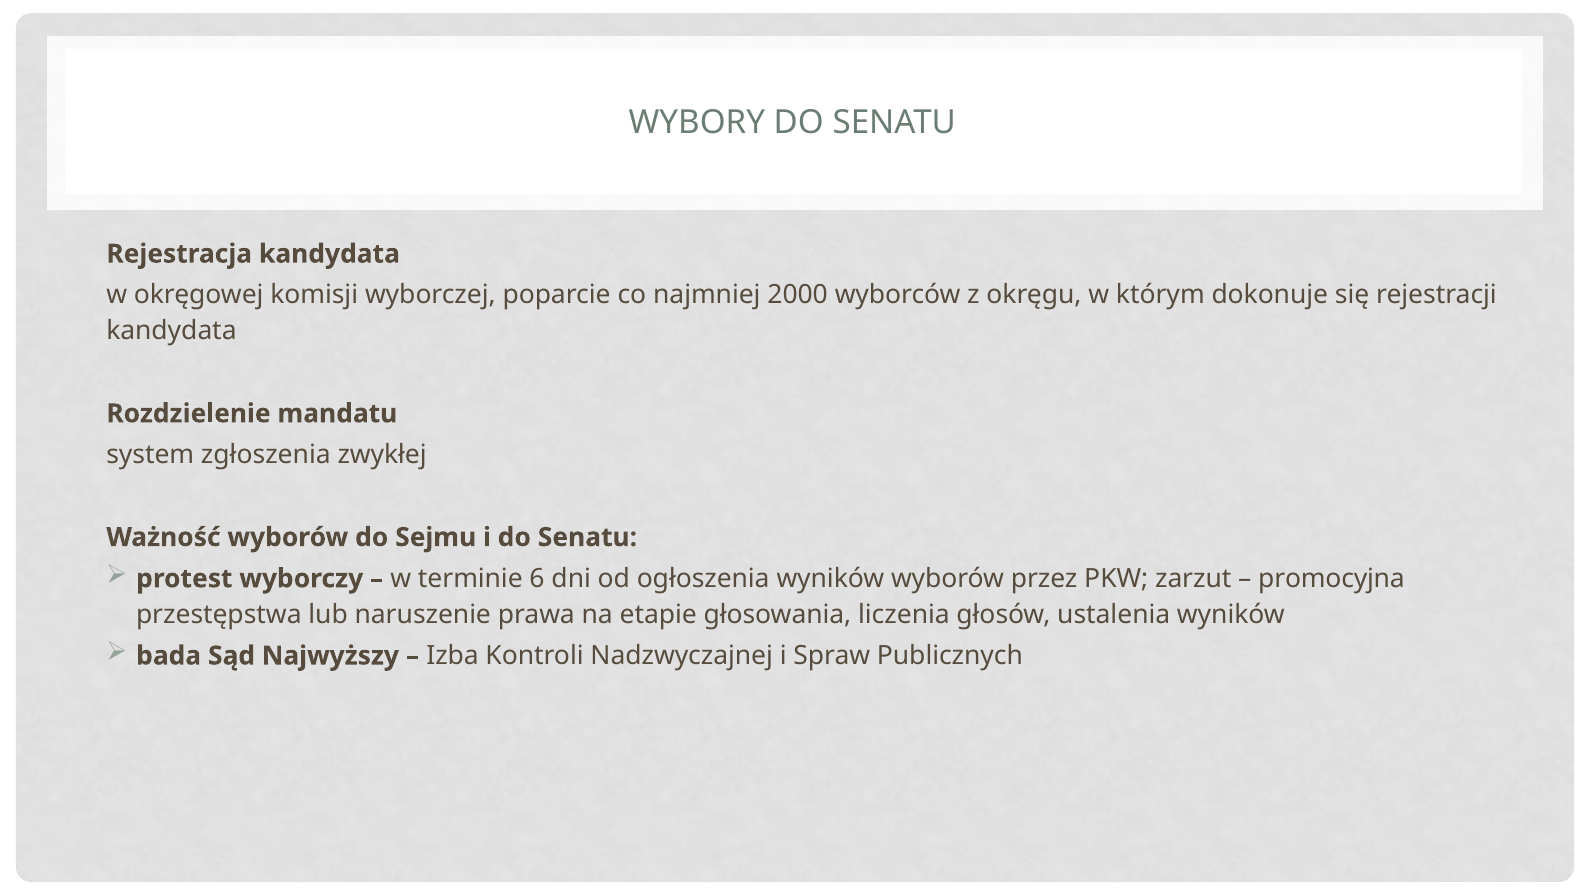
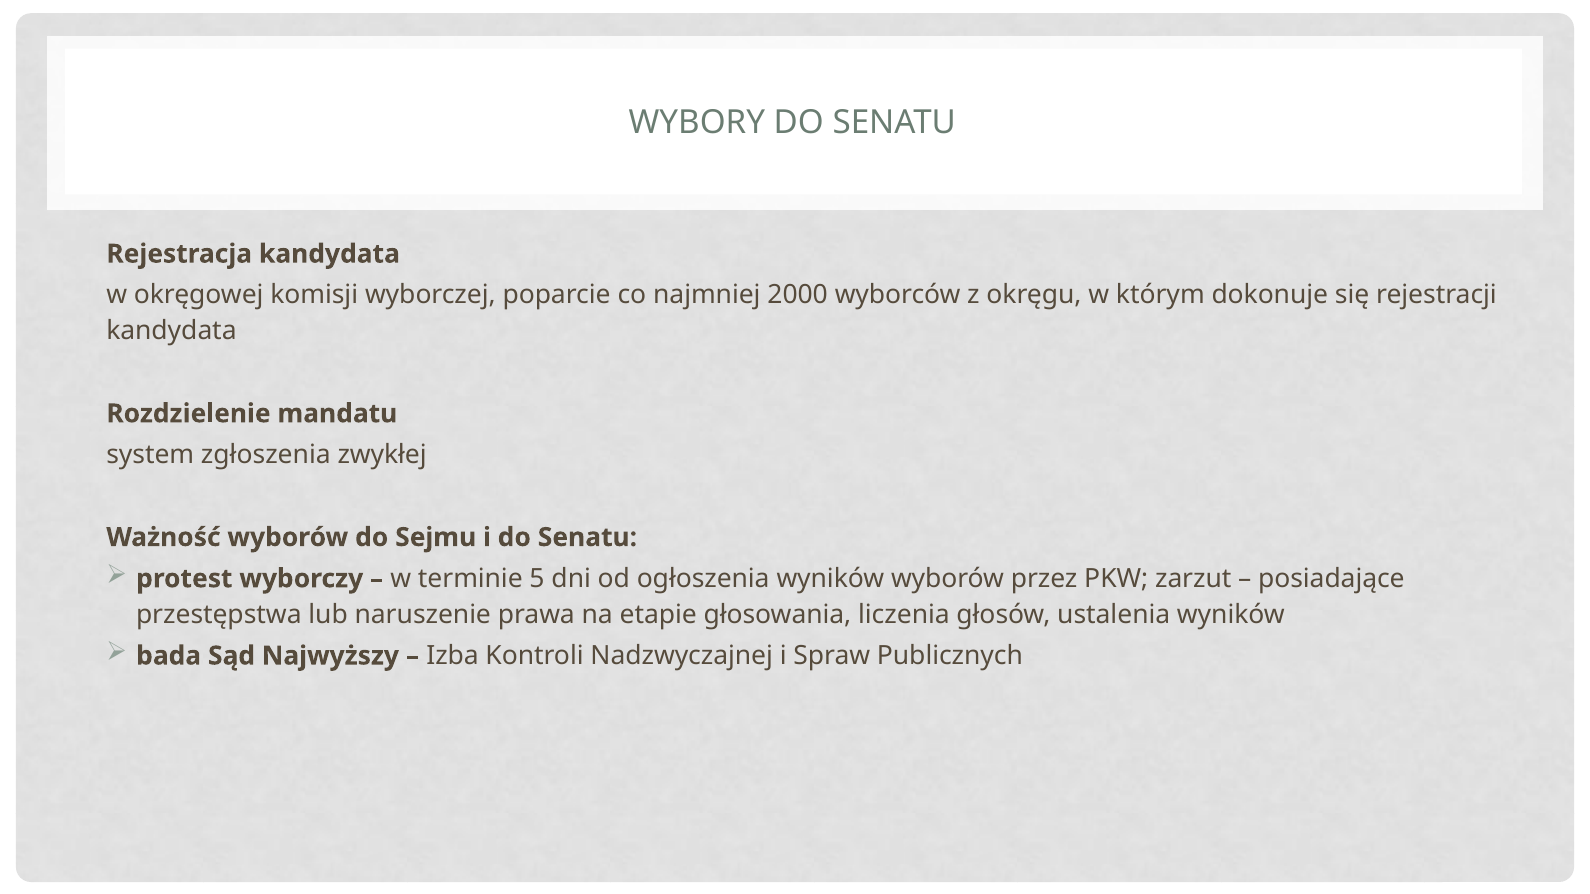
6: 6 -> 5
promocyjna: promocyjna -> posiadające
